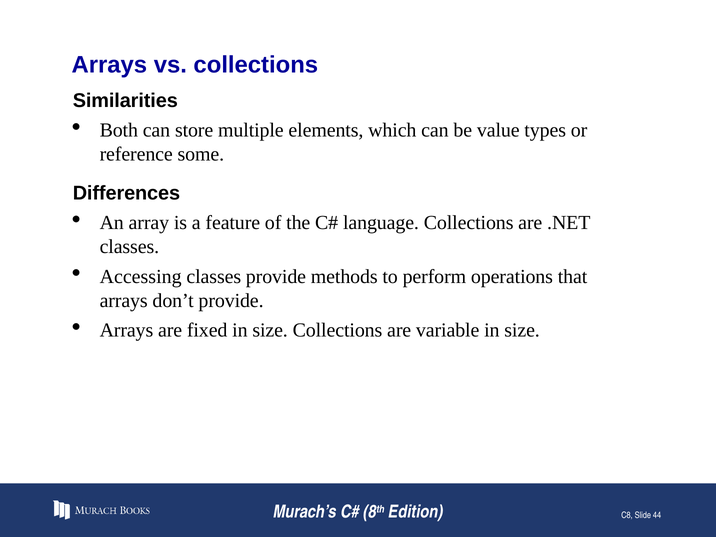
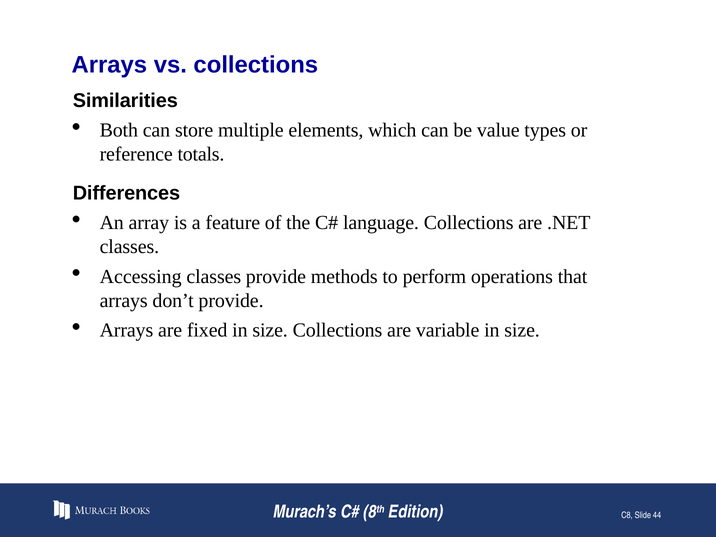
some: some -> totals
